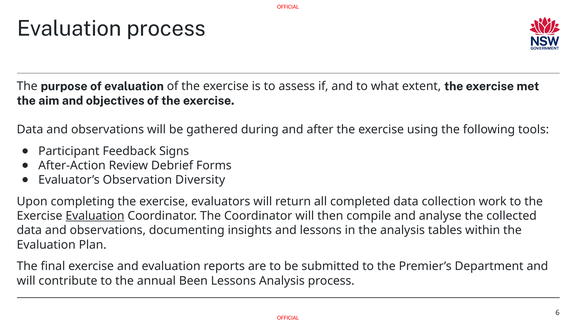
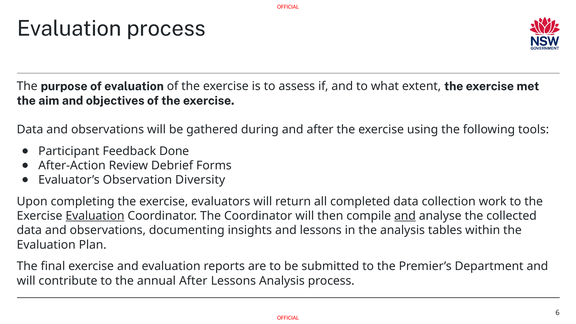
Signs: Signs -> Done
and at (405, 216) underline: none -> present
annual Been: Been -> After
